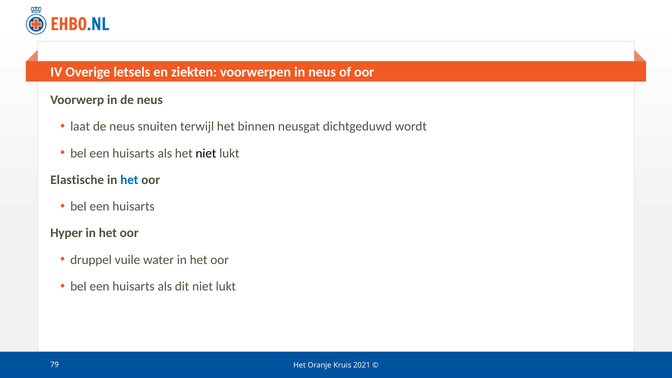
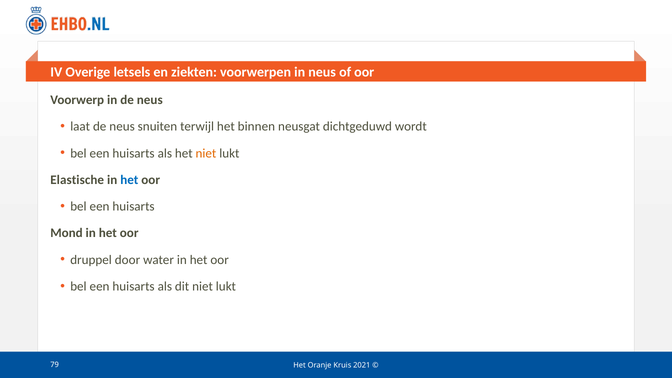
niet at (206, 153) colour: black -> orange
Hyper: Hyper -> Mond
vuile: vuile -> door
